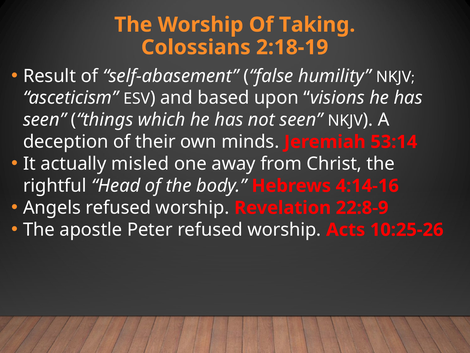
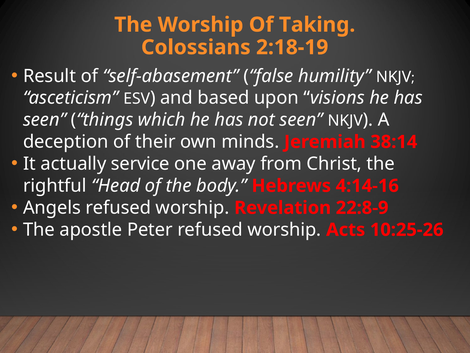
53:14: 53:14 -> 38:14
misled: misled -> service
